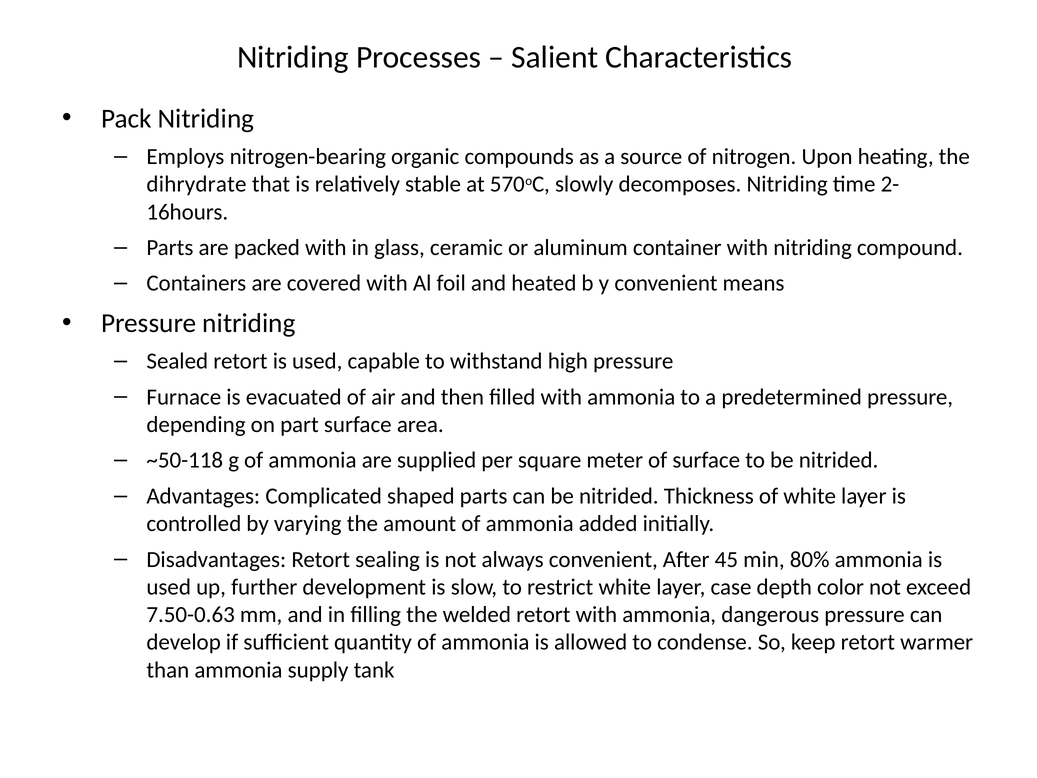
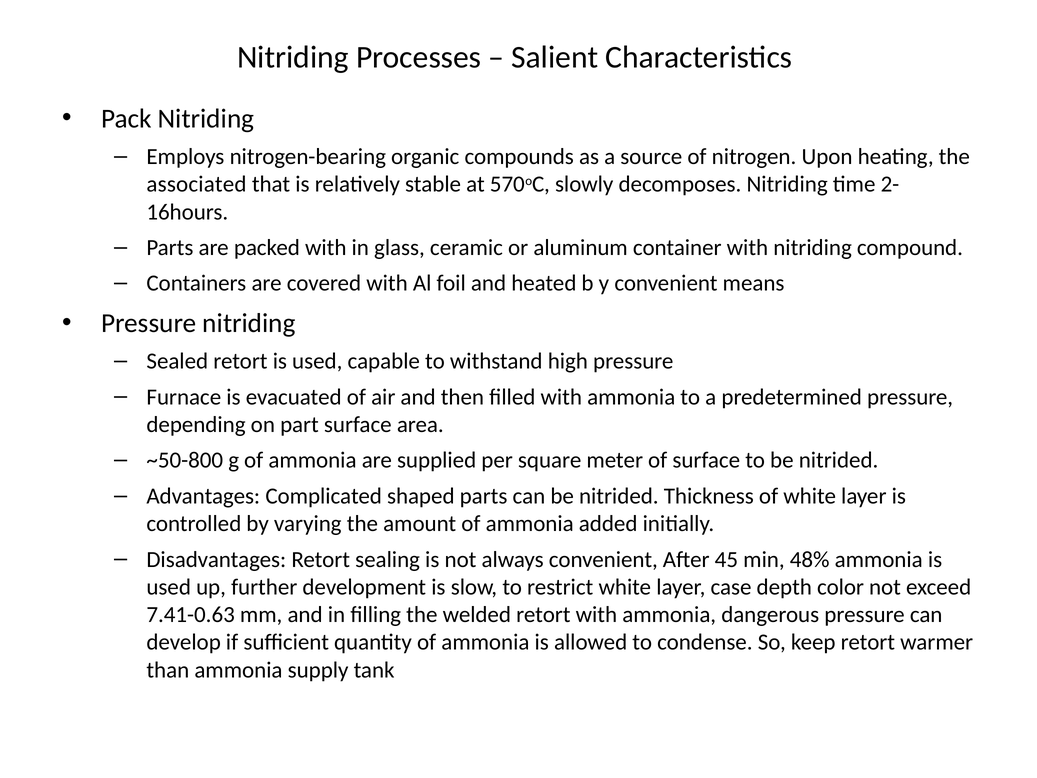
dihrydrate: dihrydrate -> associated
~50-118: ~50-118 -> ~50-800
80%: 80% -> 48%
7.50-0.63: 7.50-0.63 -> 7.41-0.63
